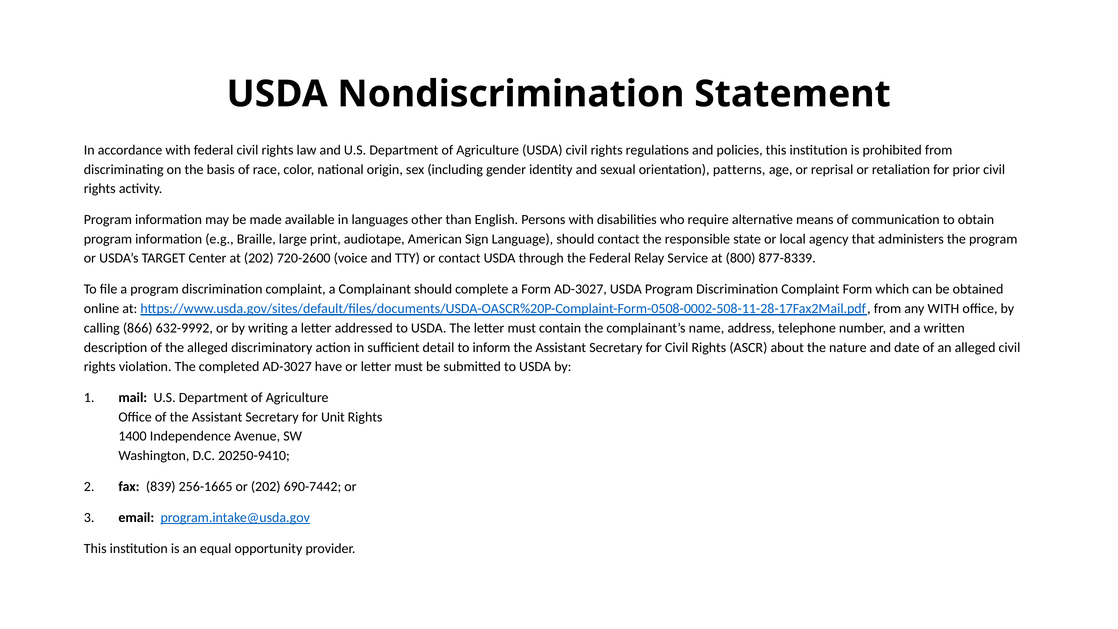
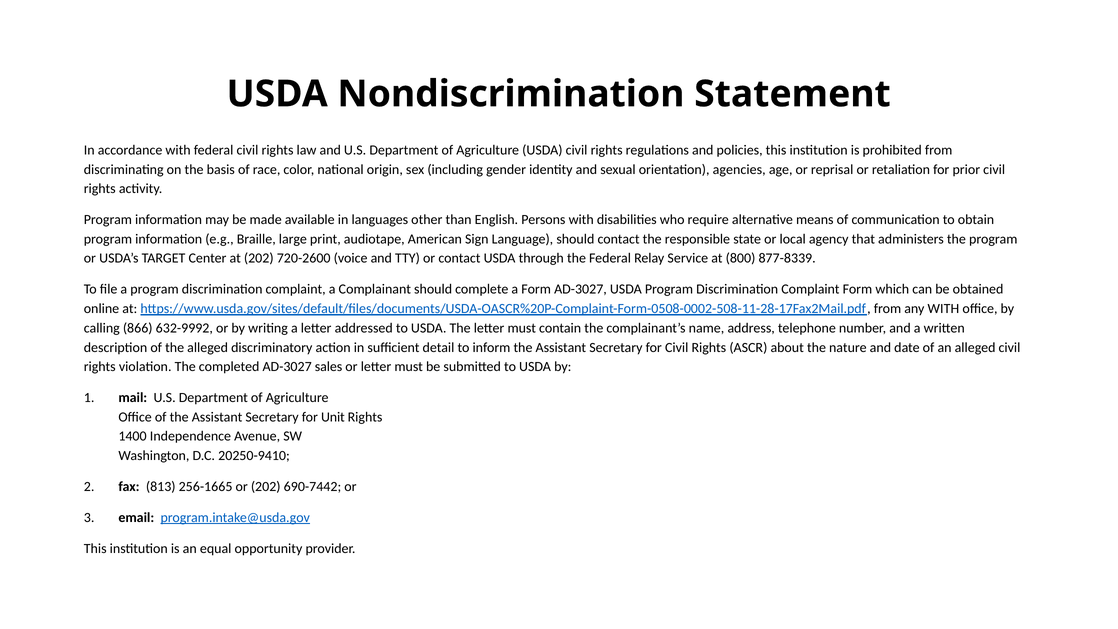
patterns: patterns -> agencies
have: have -> sales
839: 839 -> 813
